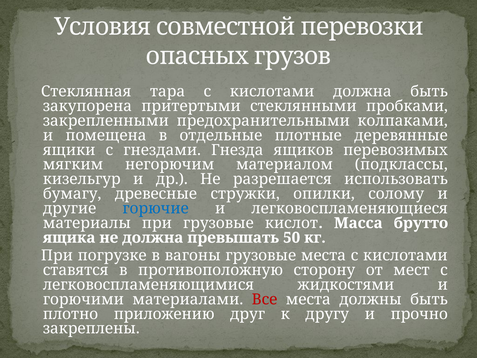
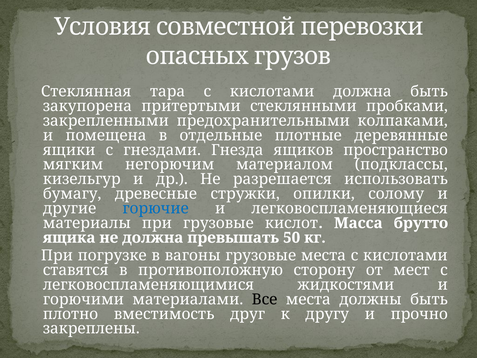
перевозимых: перевозимых -> пространство
Все colour: red -> black
приложению: приложению -> вместимость
